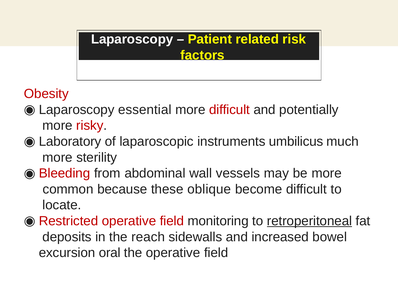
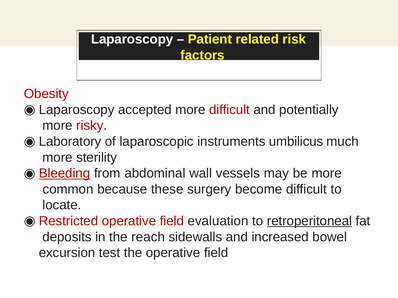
essential: essential -> accepted
Bleeding underline: none -> present
oblique: oblique -> surgery
monitoring: monitoring -> evaluation
oral: oral -> test
